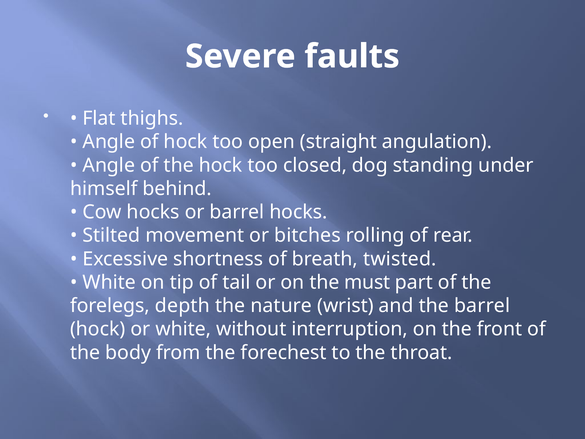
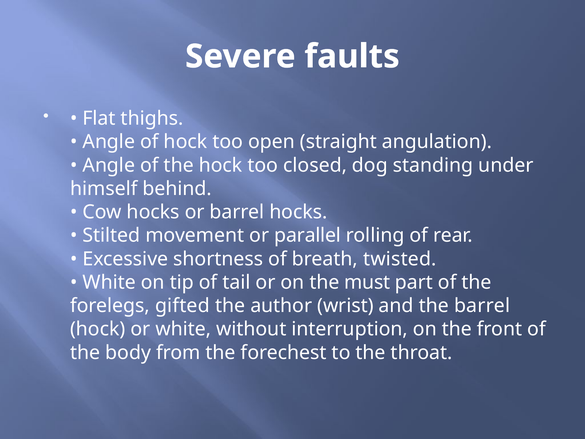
bitches: bitches -> parallel
depth: depth -> gifted
nature: nature -> author
